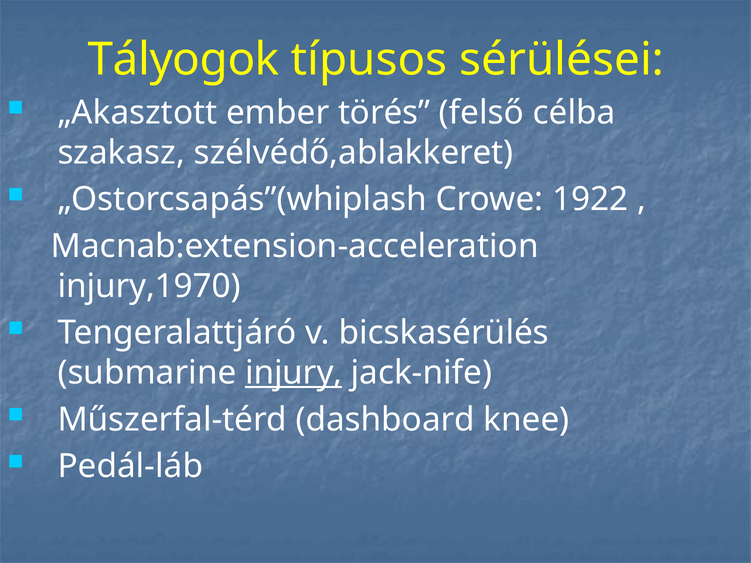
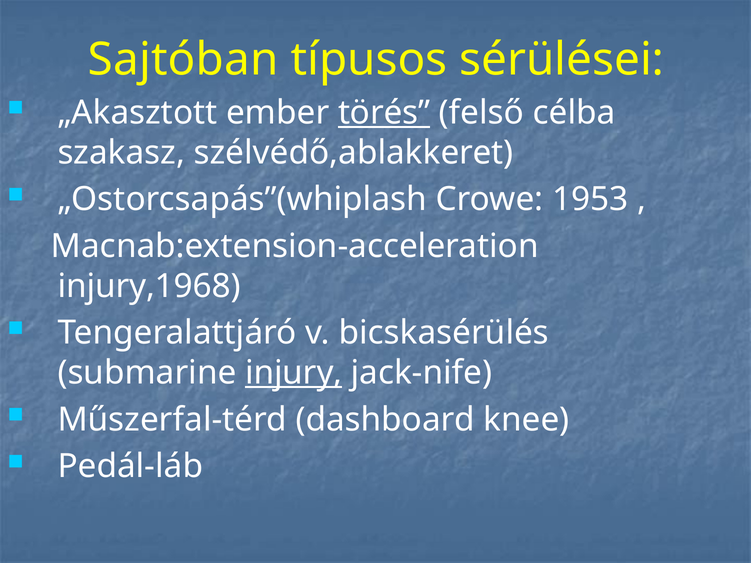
Tályogok: Tályogok -> Sajtóban
törés underline: none -> present
1922: 1922 -> 1953
injury,1970: injury,1970 -> injury,1968
